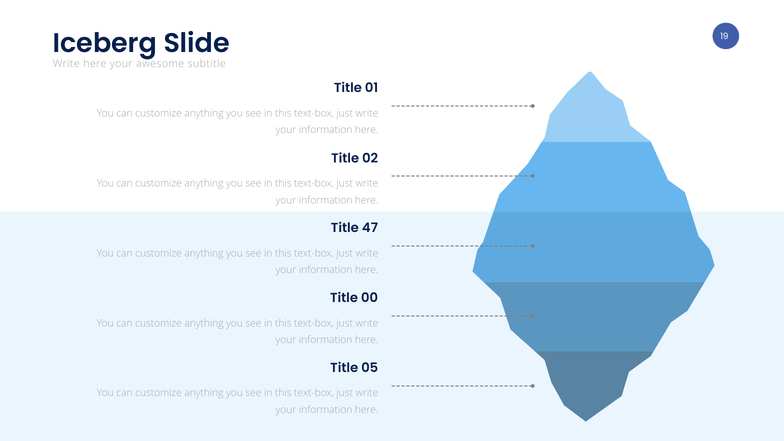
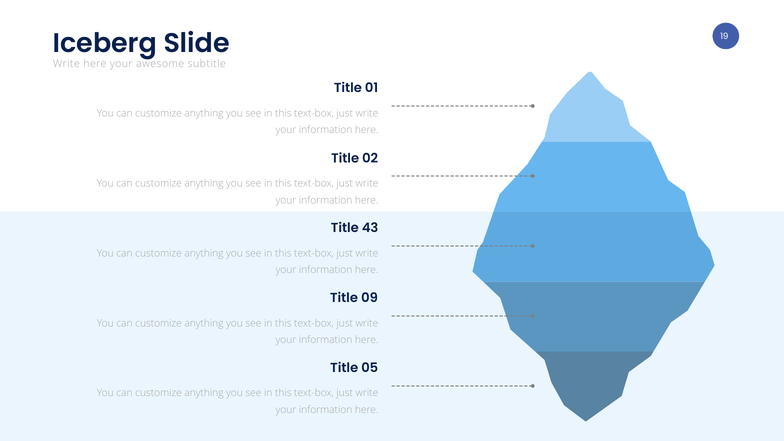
47: 47 -> 43
00: 00 -> 09
